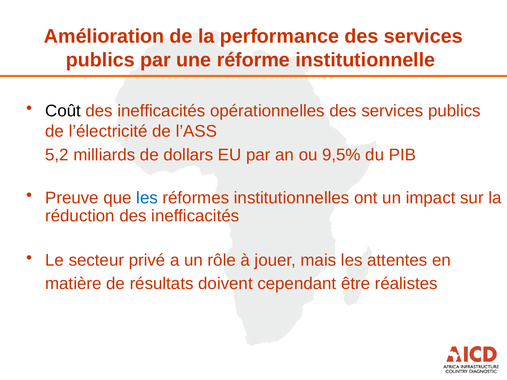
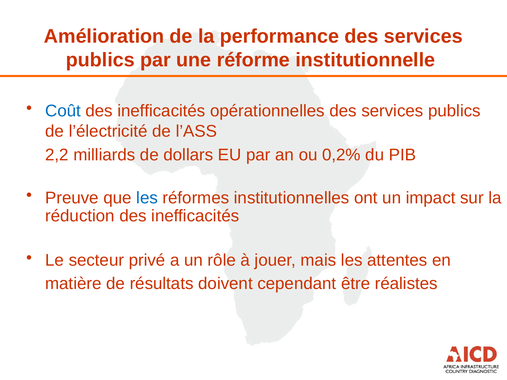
Coût colour: black -> blue
5,2: 5,2 -> 2,2
9,5%: 9,5% -> 0,2%
